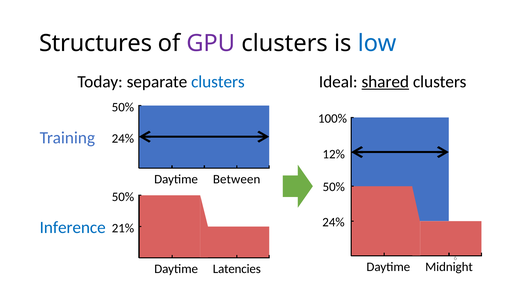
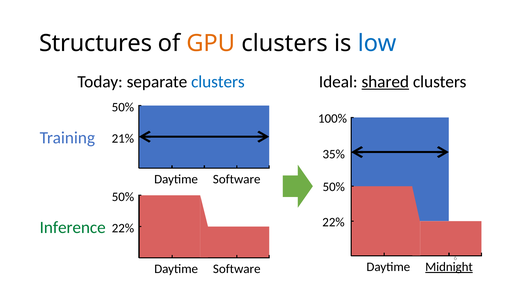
GPU colour: purple -> orange
24% at (123, 138): 24% -> 21%
12%: 12% -> 35%
Between at (237, 179): Between -> Software
24% at (333, 222): 24% -> 22%
Inference colour: blue -> green
21% at (123, 228): 21% -> 22%
Midnight underline: none -> present
Latencies at (237, 269): Latencies -> Software
